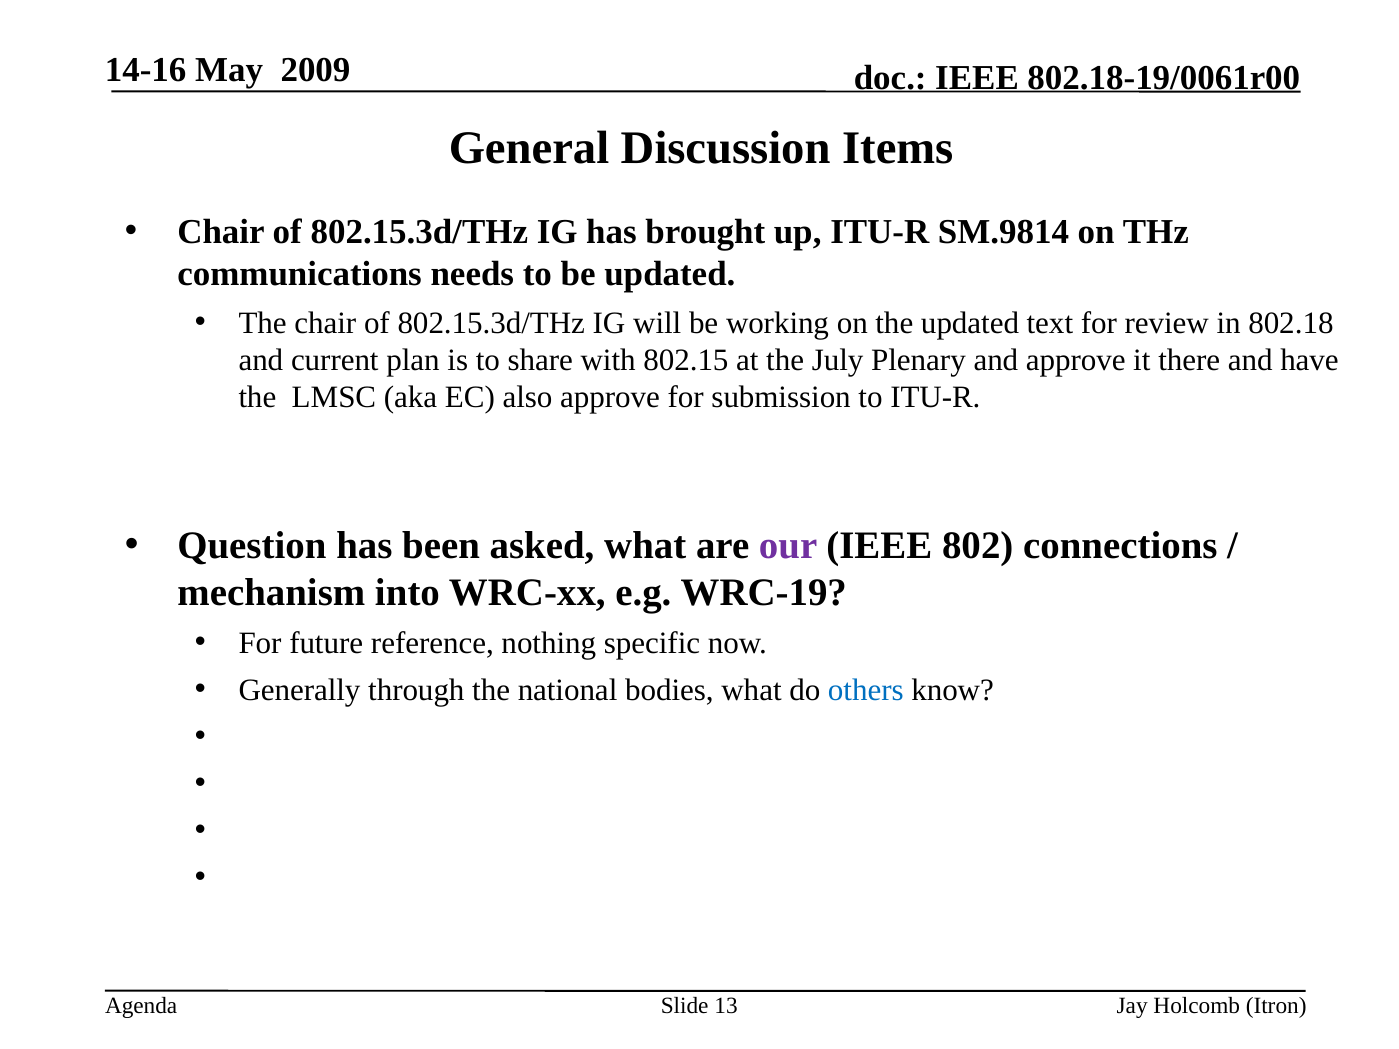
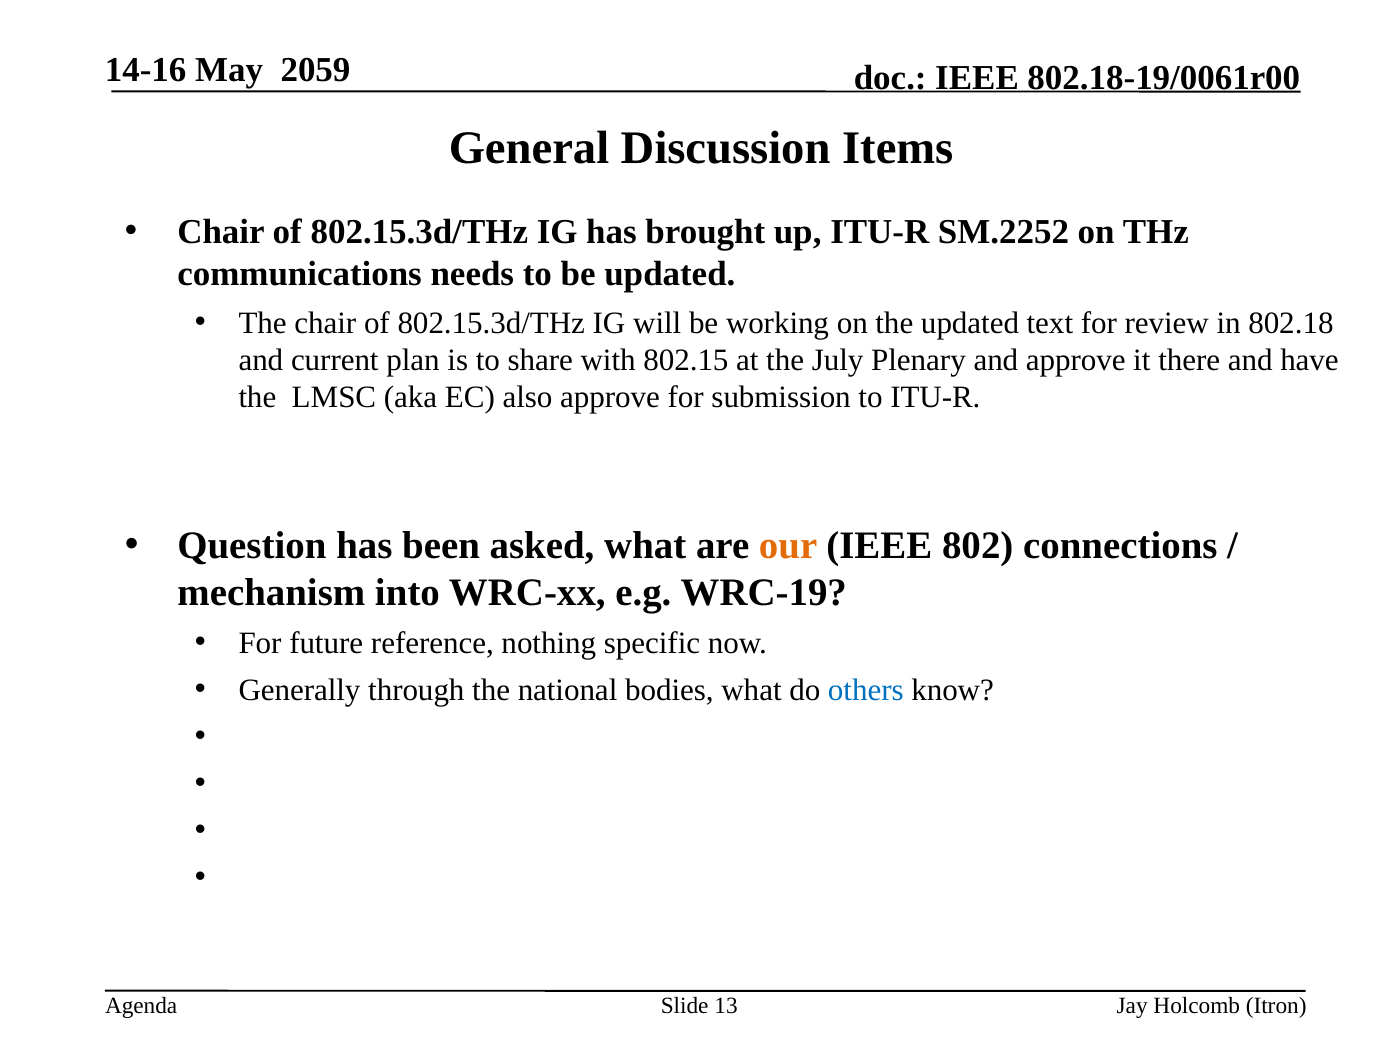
2009: 2009 -> 2059
SM.9814: SM.9814 -> SM.2252
our colour: purple -> orange
